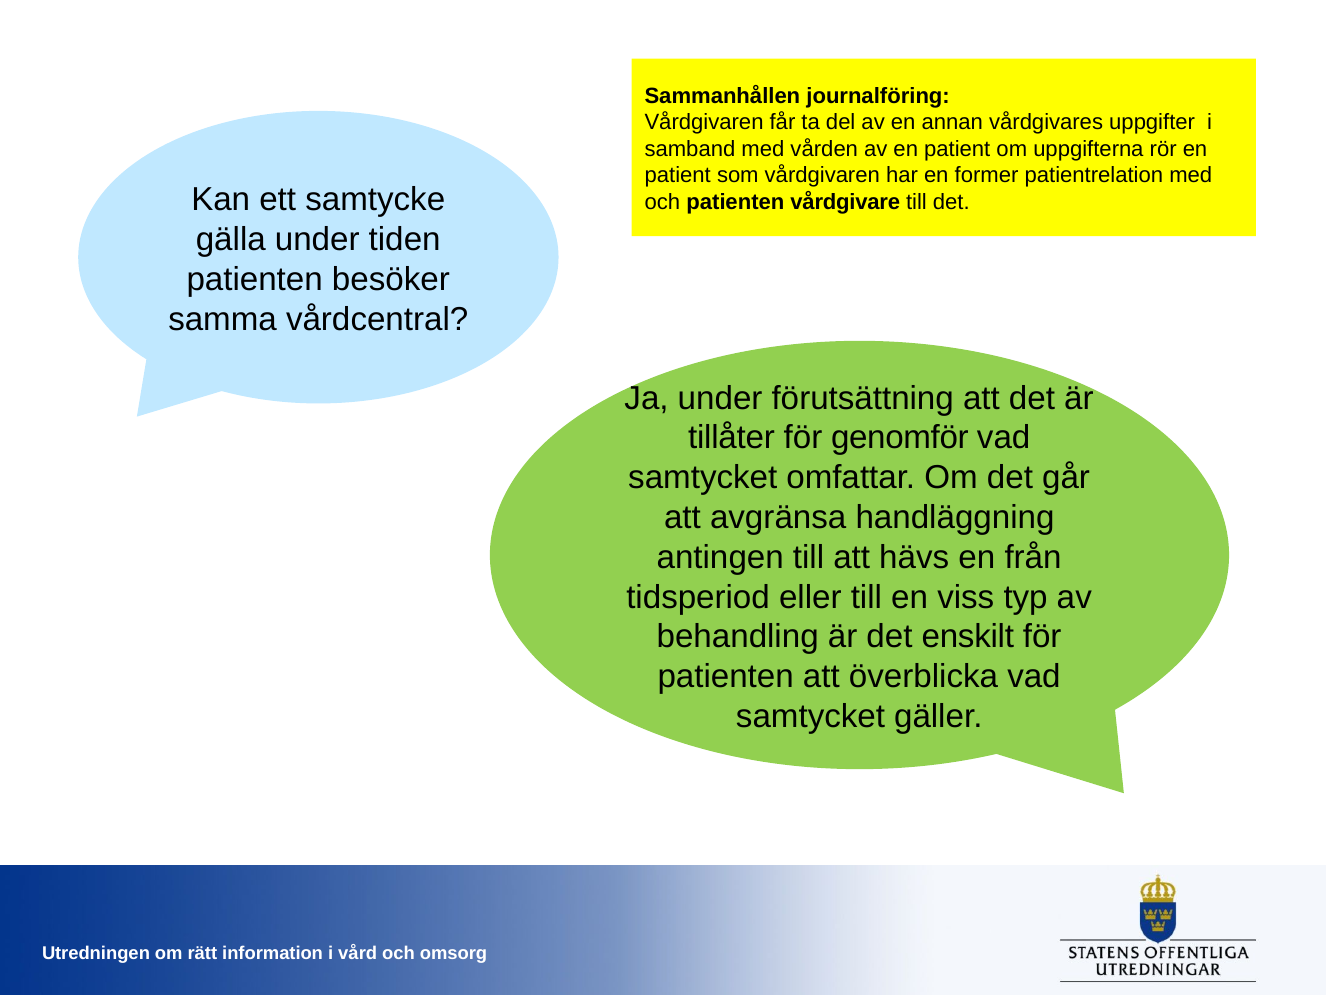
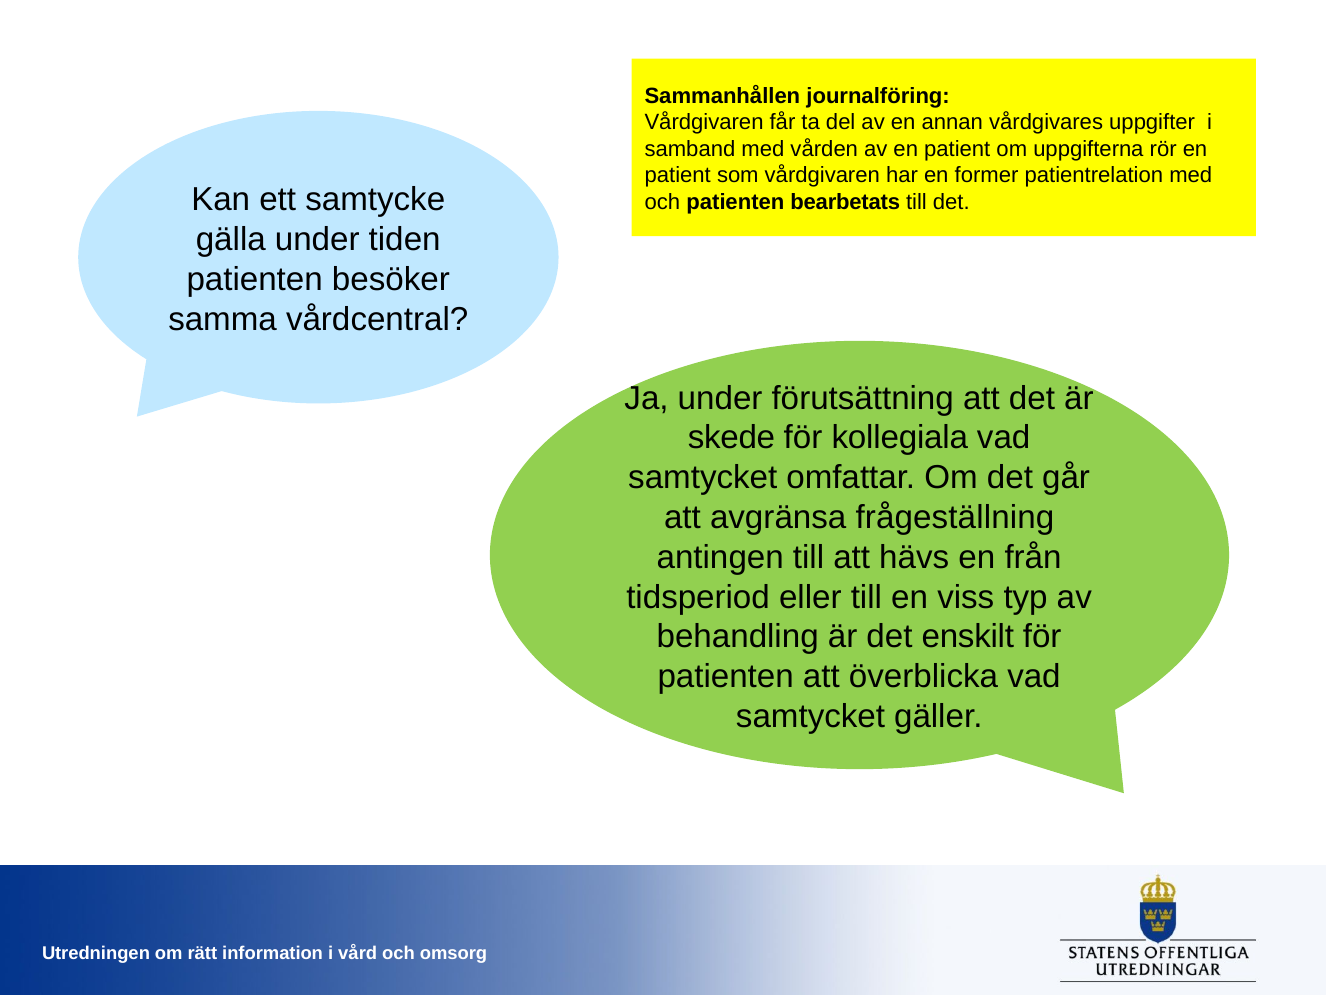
vårdgivare: vårdgivare -> bearbetats
tillåter: tillåter -> skede
genomför: genomför -> kollegiala
handläggning: handläggning -> frågeställning
